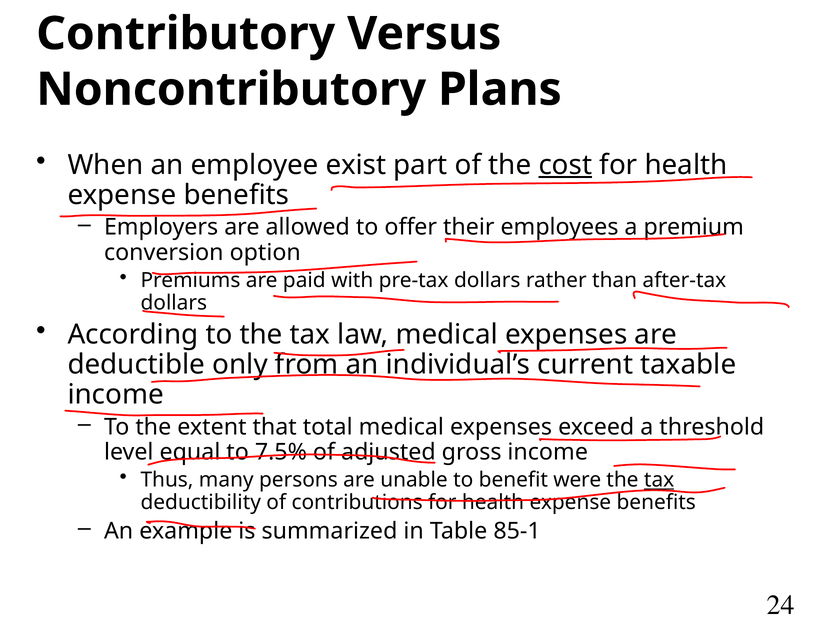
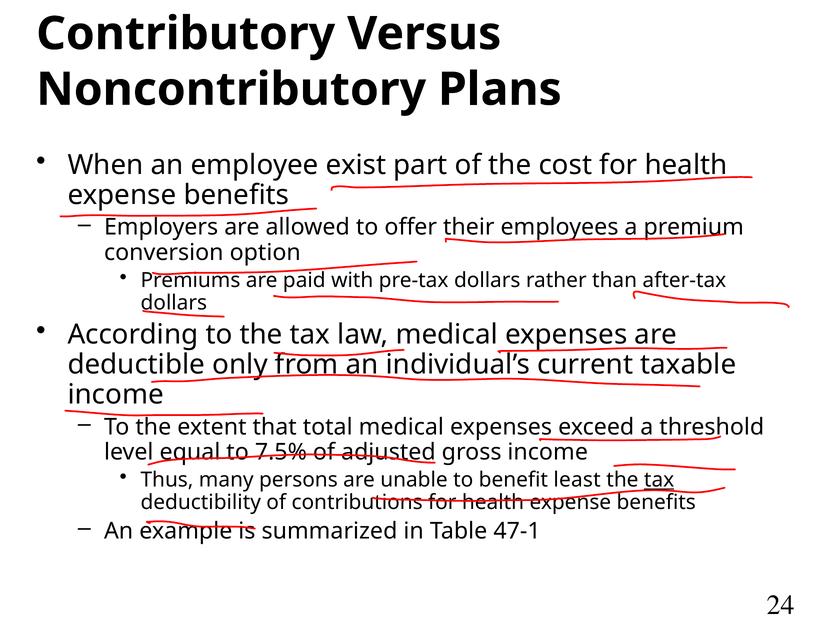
cost underline: present -> none
were: were -> least
85-1: 85-1 -> 47-1
